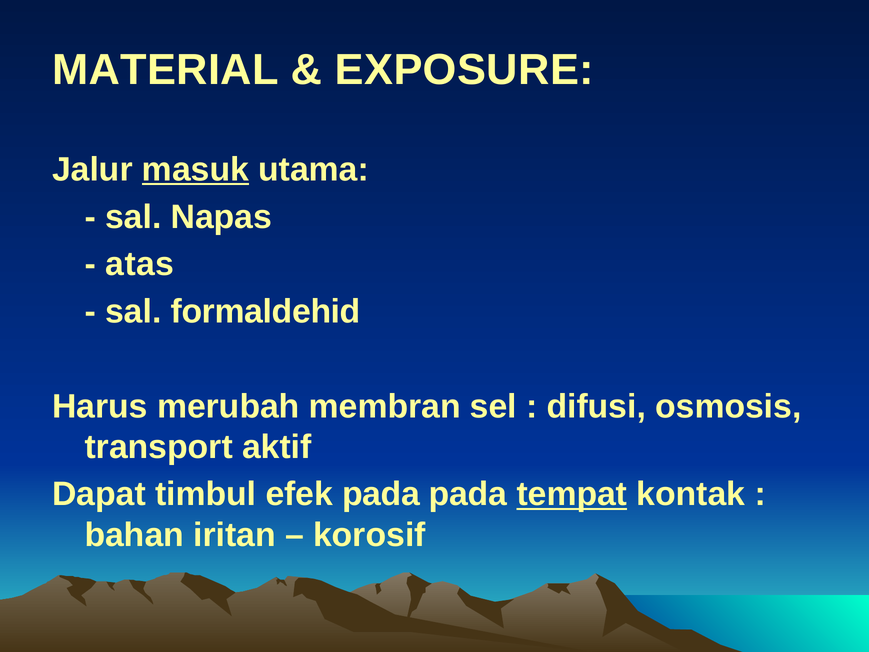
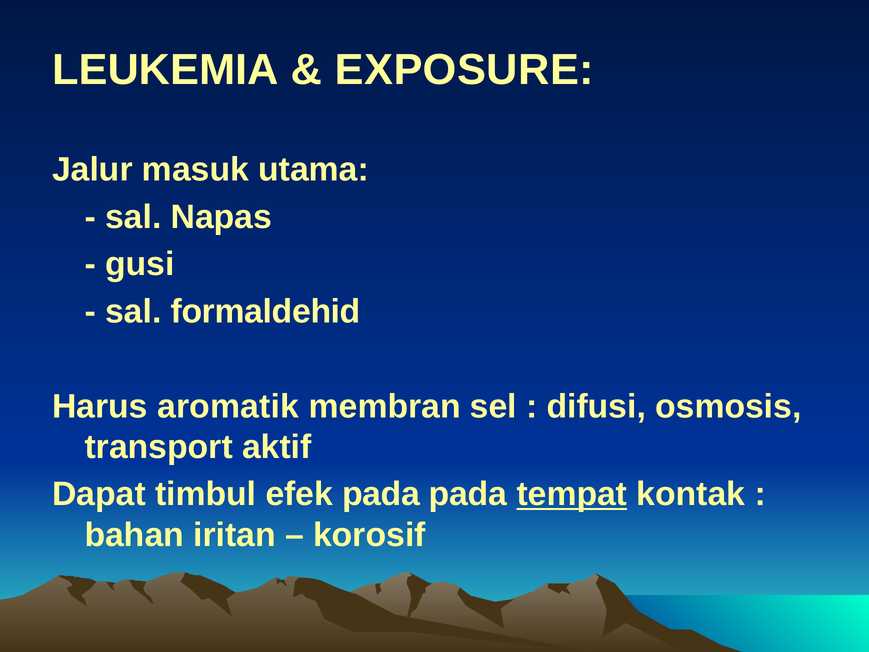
MATERIAL: MATERIAL -> LEUKEMIA
masuk underline: present -> none
atas: atas -> gusi
merubah: merubah -> aromatik
